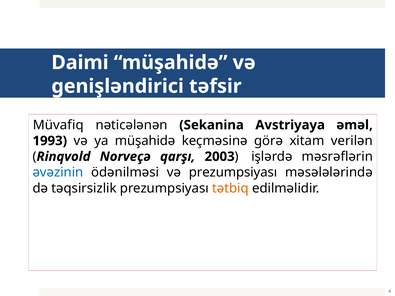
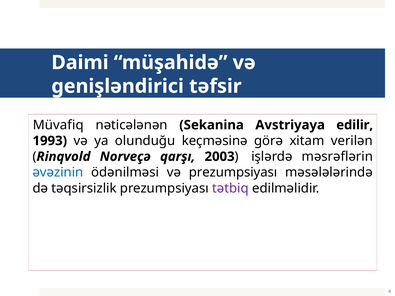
əməl: əməl -> edilir
ya müşahidə: müşahidə -> olunduğu
tətbiq colour: orange -> purple
